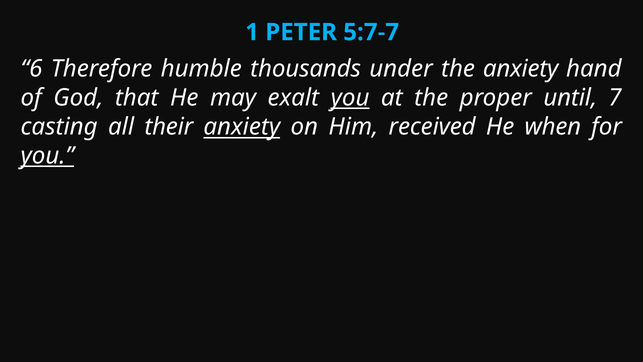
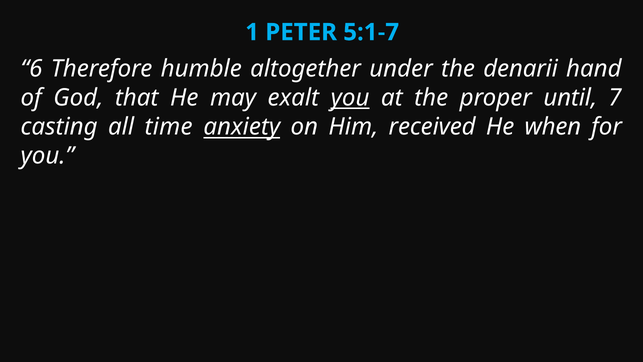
5:7-7: 5:7-7 -> 5:1-7
thousands: thousands -> altogether
the anxiety: anxiety -> denarii
their: their -> time
you at (47, 156) underline: present -> none
